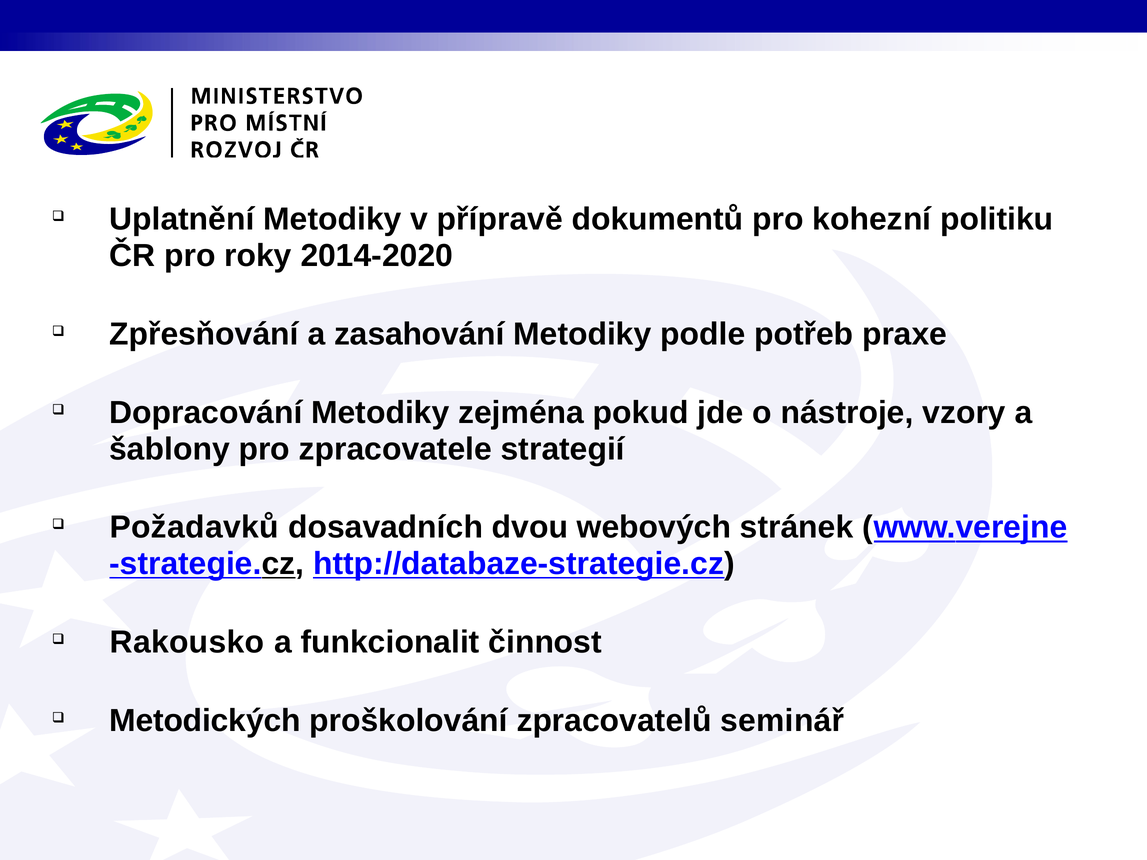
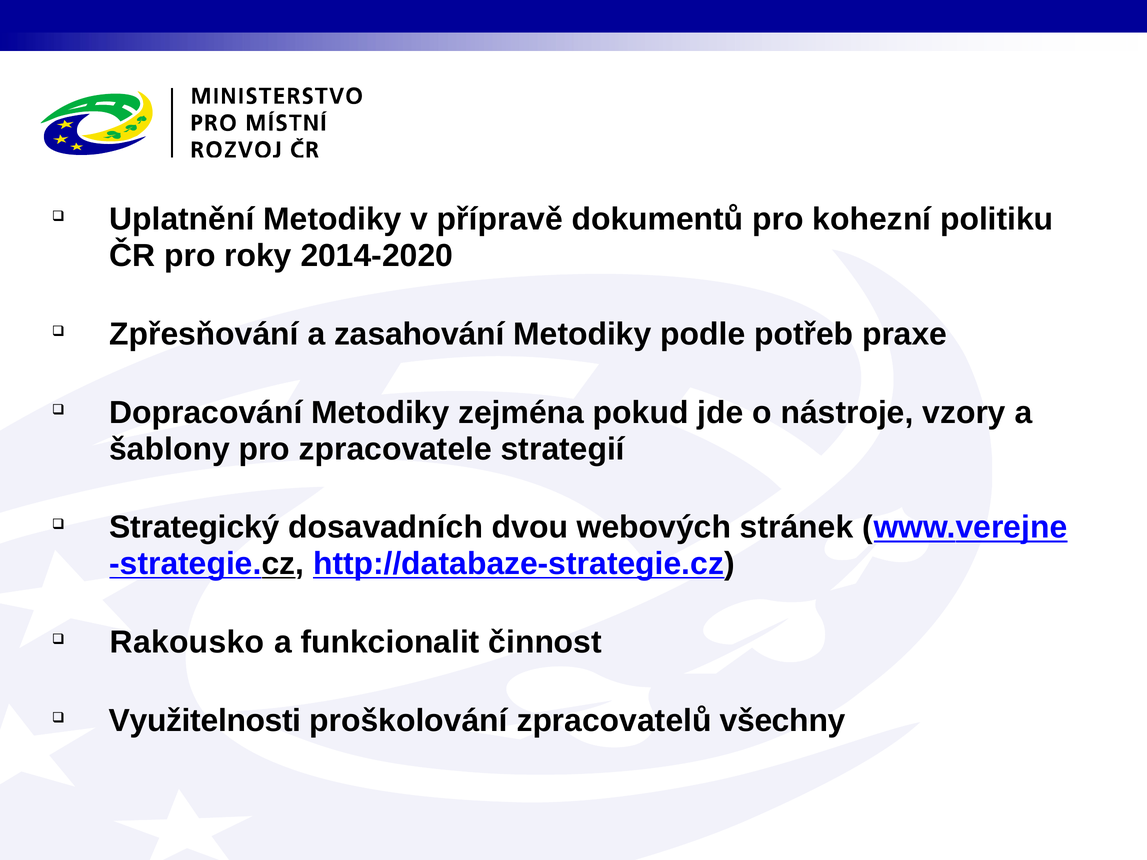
Požadavků: Požadavků -> Strategický
Metodických: Metodických -> Využitelnosti
seminář: seminář -> všechny
